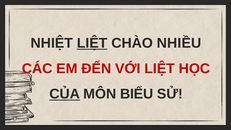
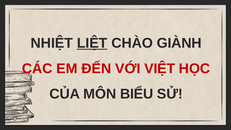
NHIỀU: NHIỀU -> GIÀNH
VỚI LIỆT: LIỆT -> VIỆT
CỦA underline: present -> none
